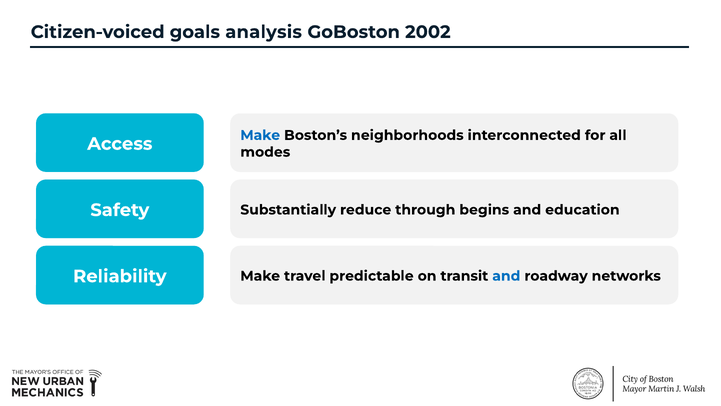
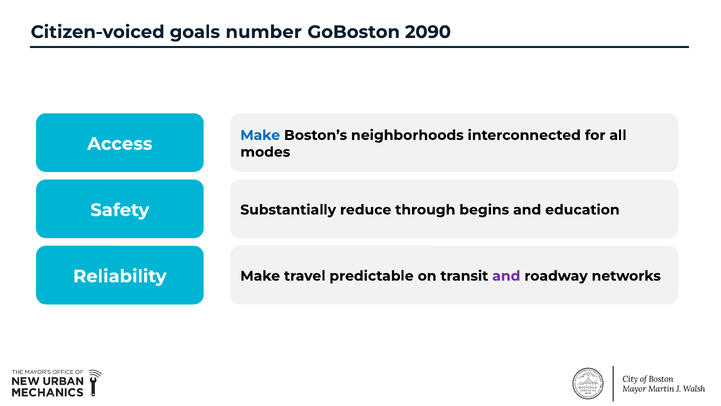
analysis: analysis -> number
2002: 2002 -> 2090
and at (506, 276) colour: blue -> purple
